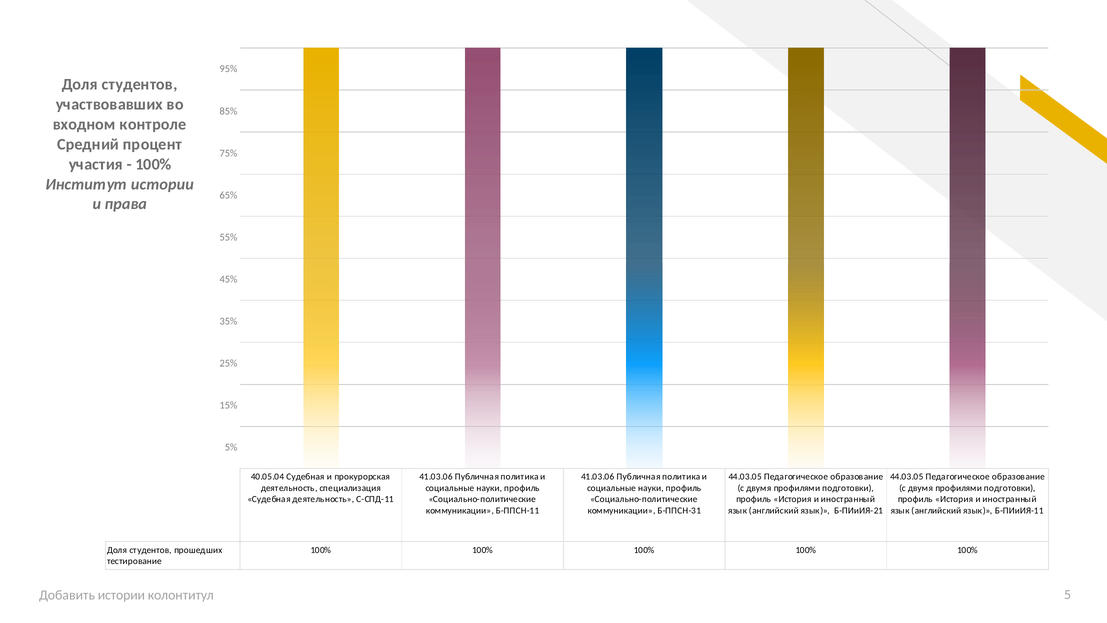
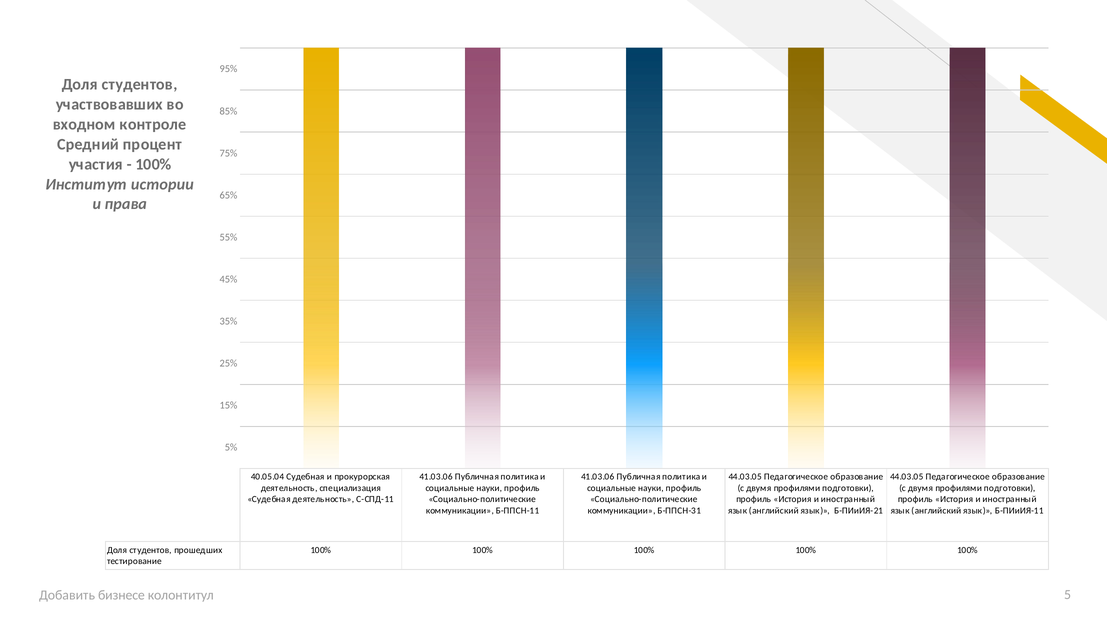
Добавить истории: истории -> бизнесе
